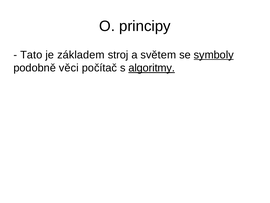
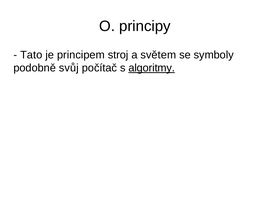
základem: základem -> principem
symboly underline: present -> none
věci: věci -> svůj
